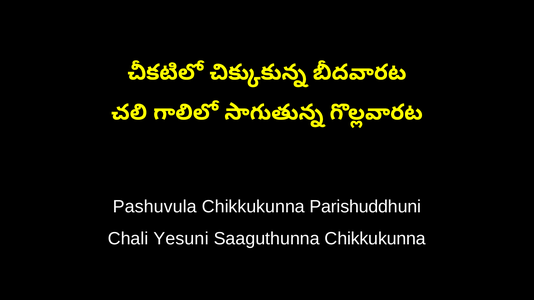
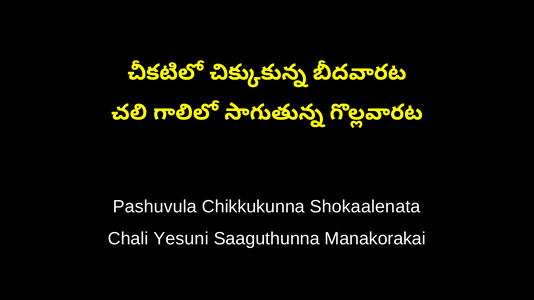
Parishuddhuni: Parishuddhuni -> Shokaalenata
Saaguthunna Chikkukunna: Chikkukunna -> Manakorakai
